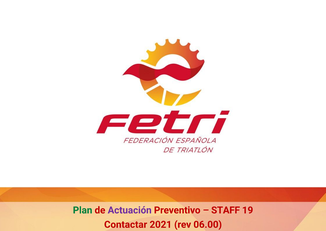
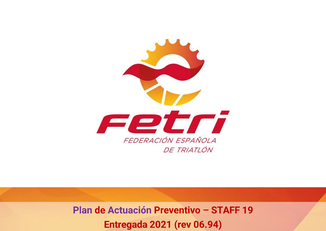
Plan colour: green -> purple
Contactar: Contactar -> Entregada
06.00: 06.00 -> 06.94
